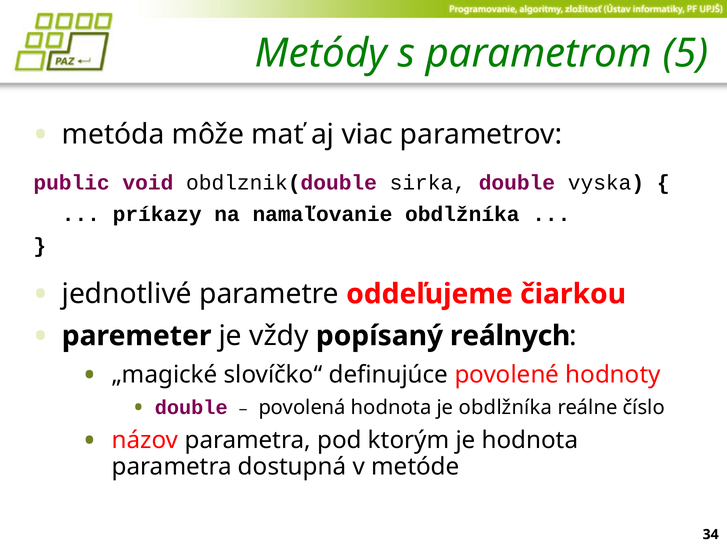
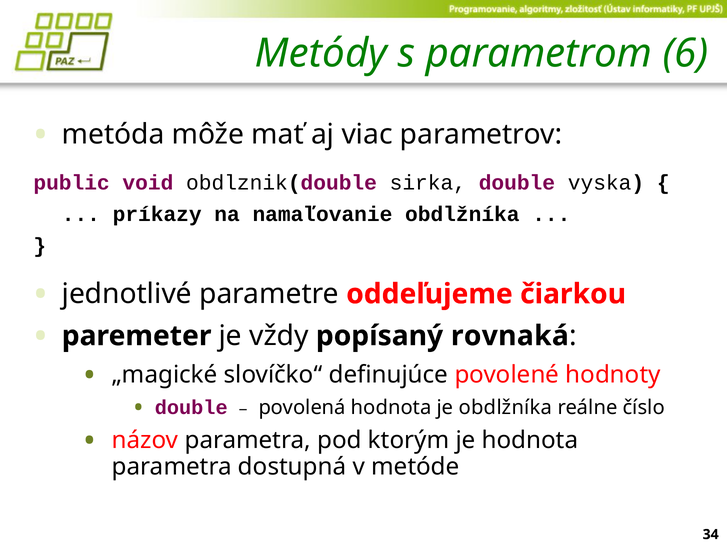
5: 5 -> 6
reálnych: reálnych -> rovnaká
